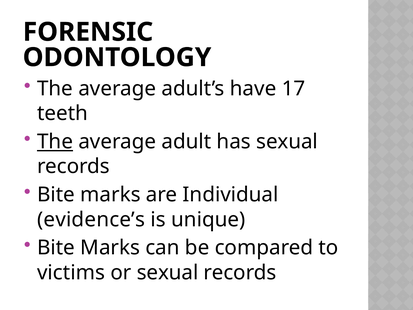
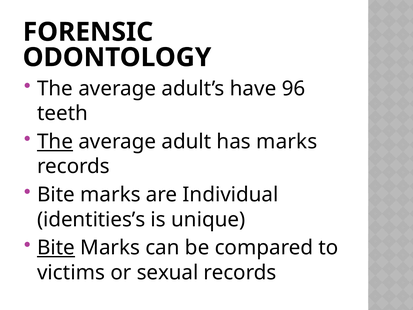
17: 17 -> 96
has sexual: sexual -> marks
evidence’s: evidence’s -> identities’s
Bite at (56, 248) underline: none -> present
